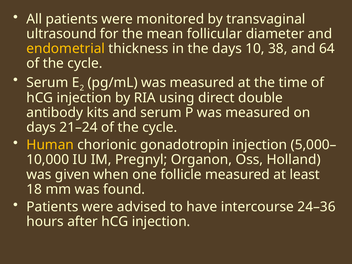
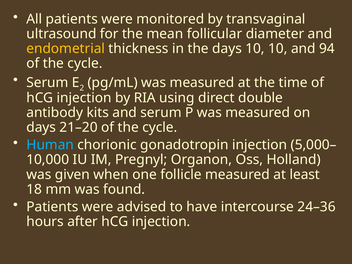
10 38: 38 -> 10
64: 64 -> 94
21–24: 21–24 -> 21–20
Human colour: yellow -> light blue
